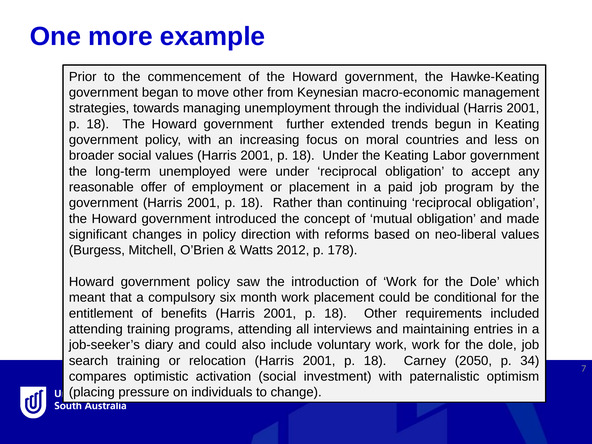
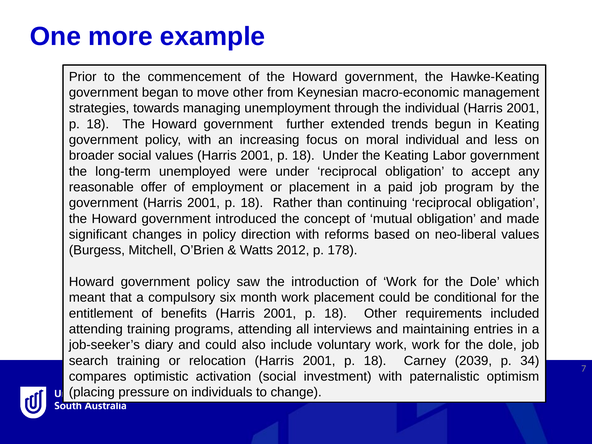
moral countries: countries -> individual
2050: 2050 -> 2039
